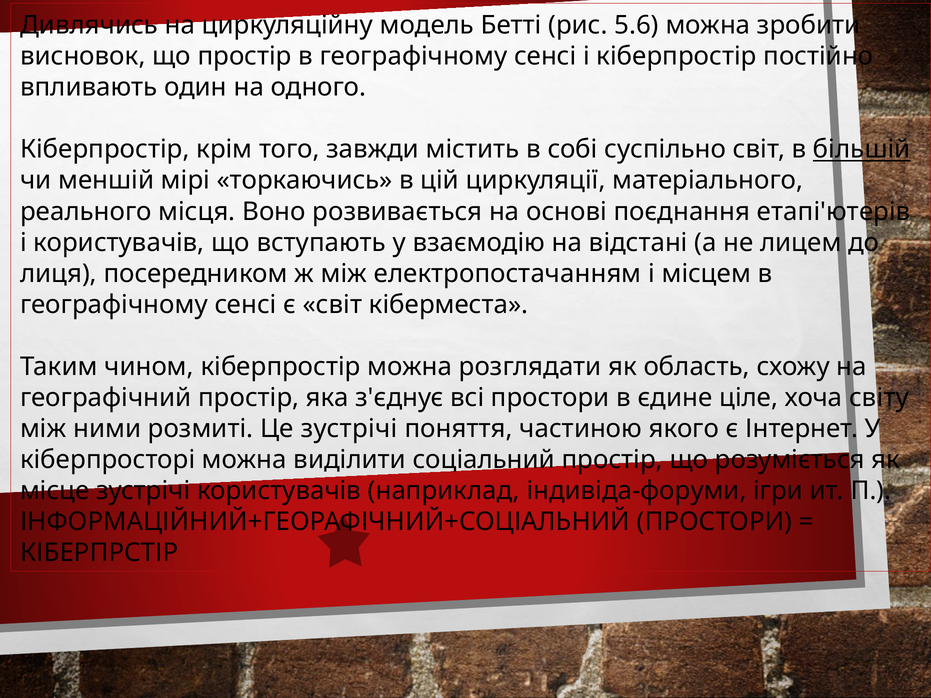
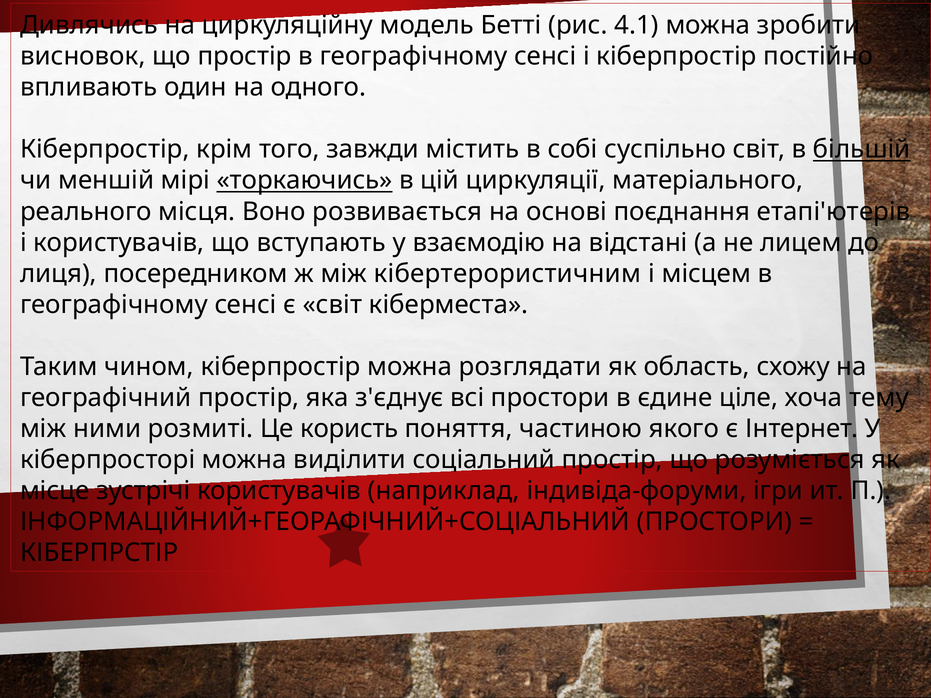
5.6: 5.6 -> 4.1
торкаючись underline: none -> present
електропостачанням: електропостачанням -> кібертерористичним
світу: світу -> тему
Це зустрічі: зустрічі -> користь
